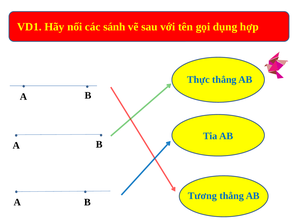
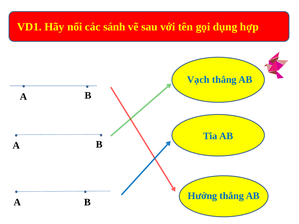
Thực: Thực -> Vạch
Tương: Tương -> Hướng
